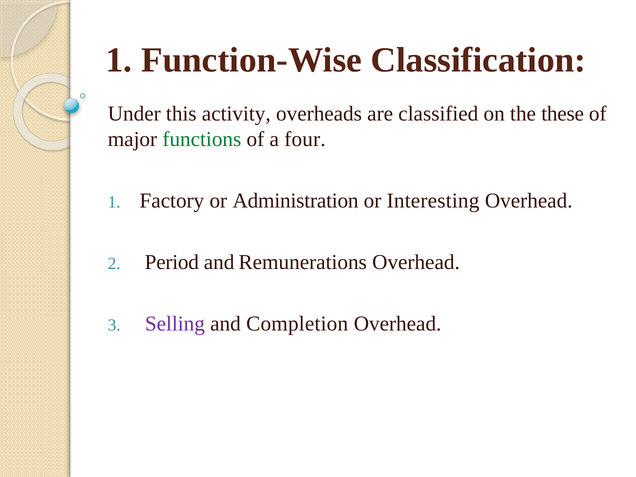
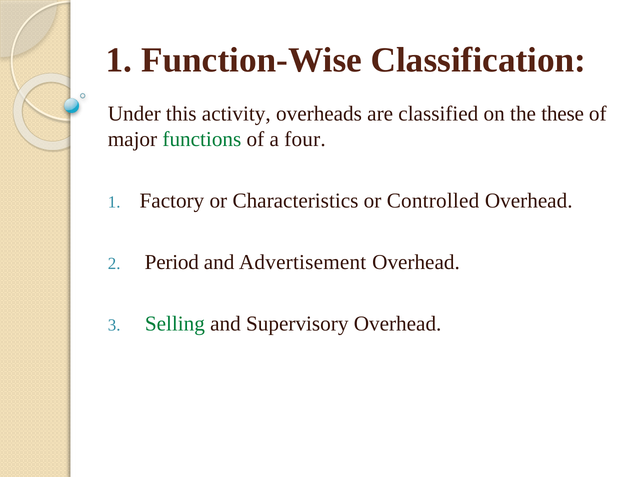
Administration: Administration -> Characteristics
Interesting: Interesting -> Controlled
Remunerations: Remunerations -> Advertisement
Selling colour: purple -> green
Completion: Completion -> Supervisory
